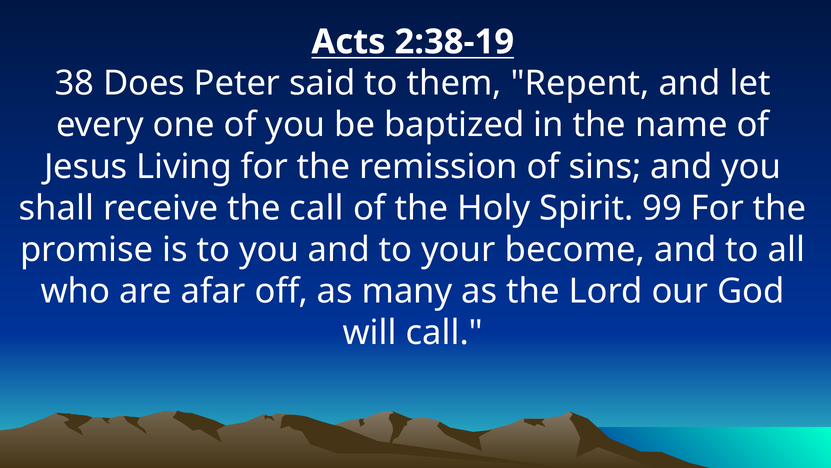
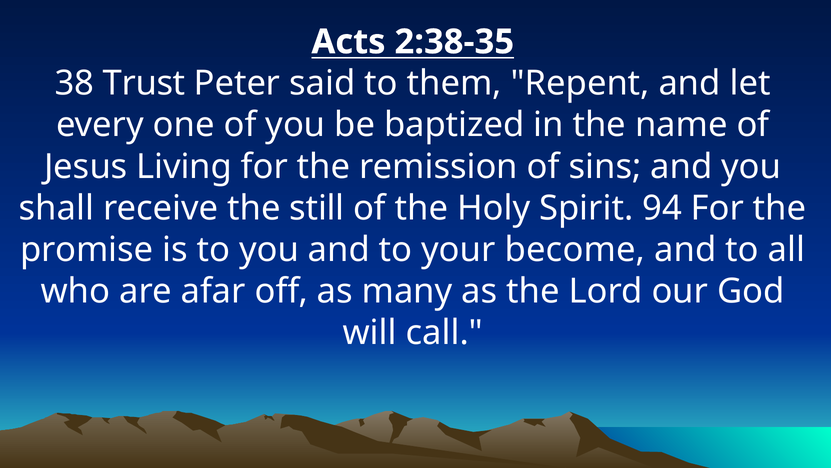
2:38-19: 2:38-19 -> 2:38-35
Does: Does -> Trust
the call: call -> still
99: 99 -> 94
